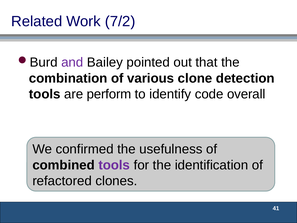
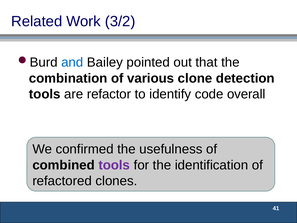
7/2: 7/2 -> 3/2
and colour: purple -> blue
perform: perform -> refactor
